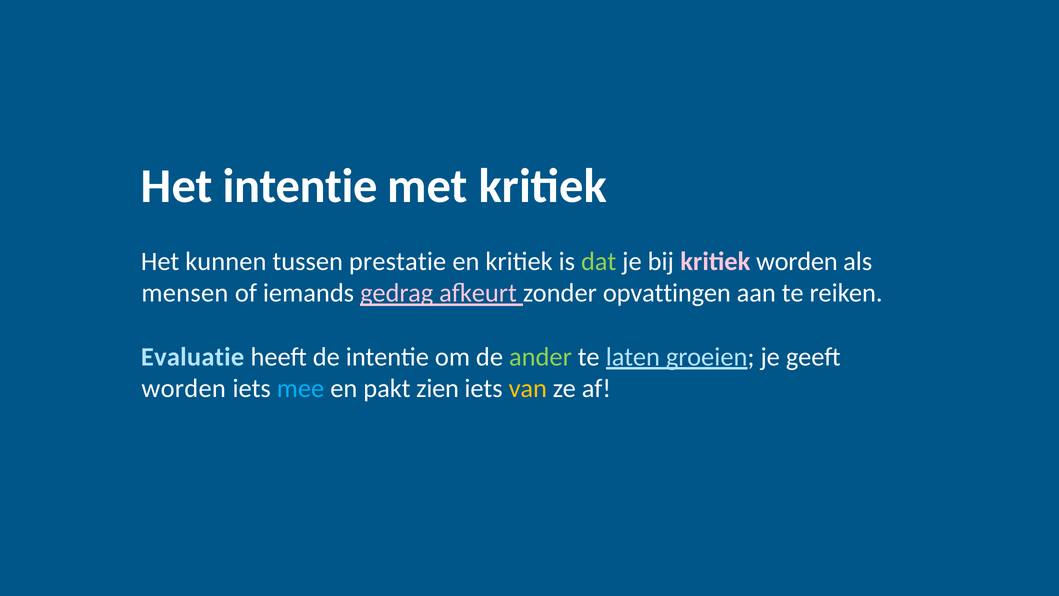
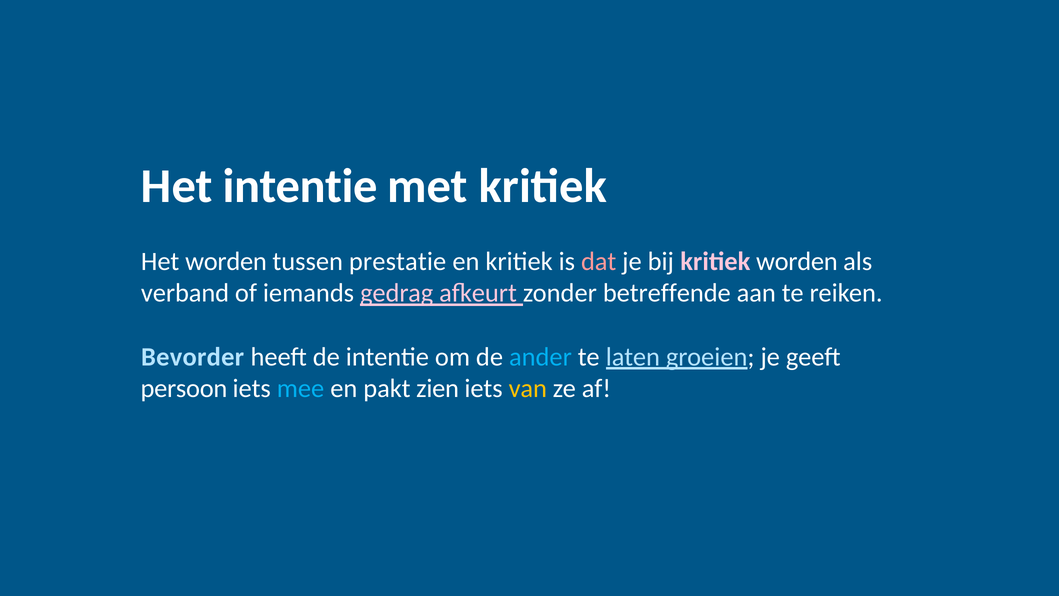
Het kunnen: kunnen -> worden
dat colour: light green -> pink
mensen: mensen -> verband
opvattingen: opvattingen -> betreffende
Evaluatie: Evaluatie -> Bevorder
ander colour: light green -> light blue
worden at (184, 388): worden -> persoon
